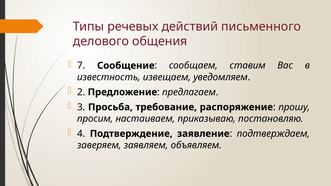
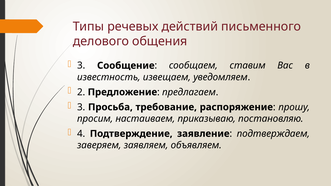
7 at (81, 66): 7 -> 3
